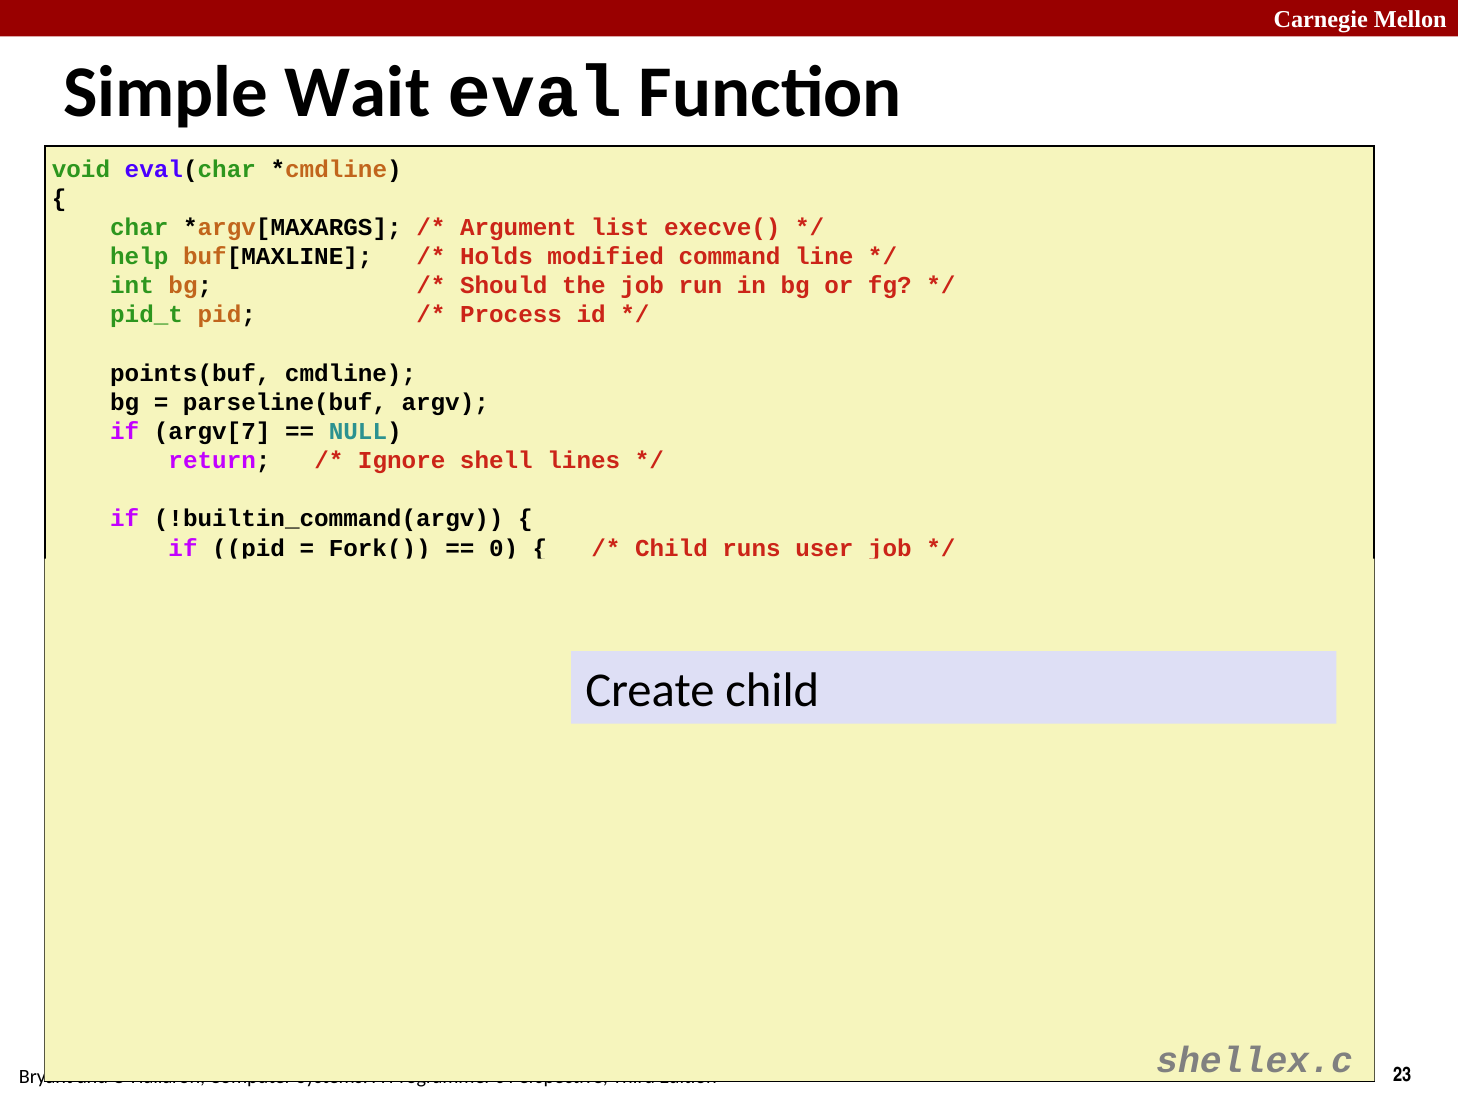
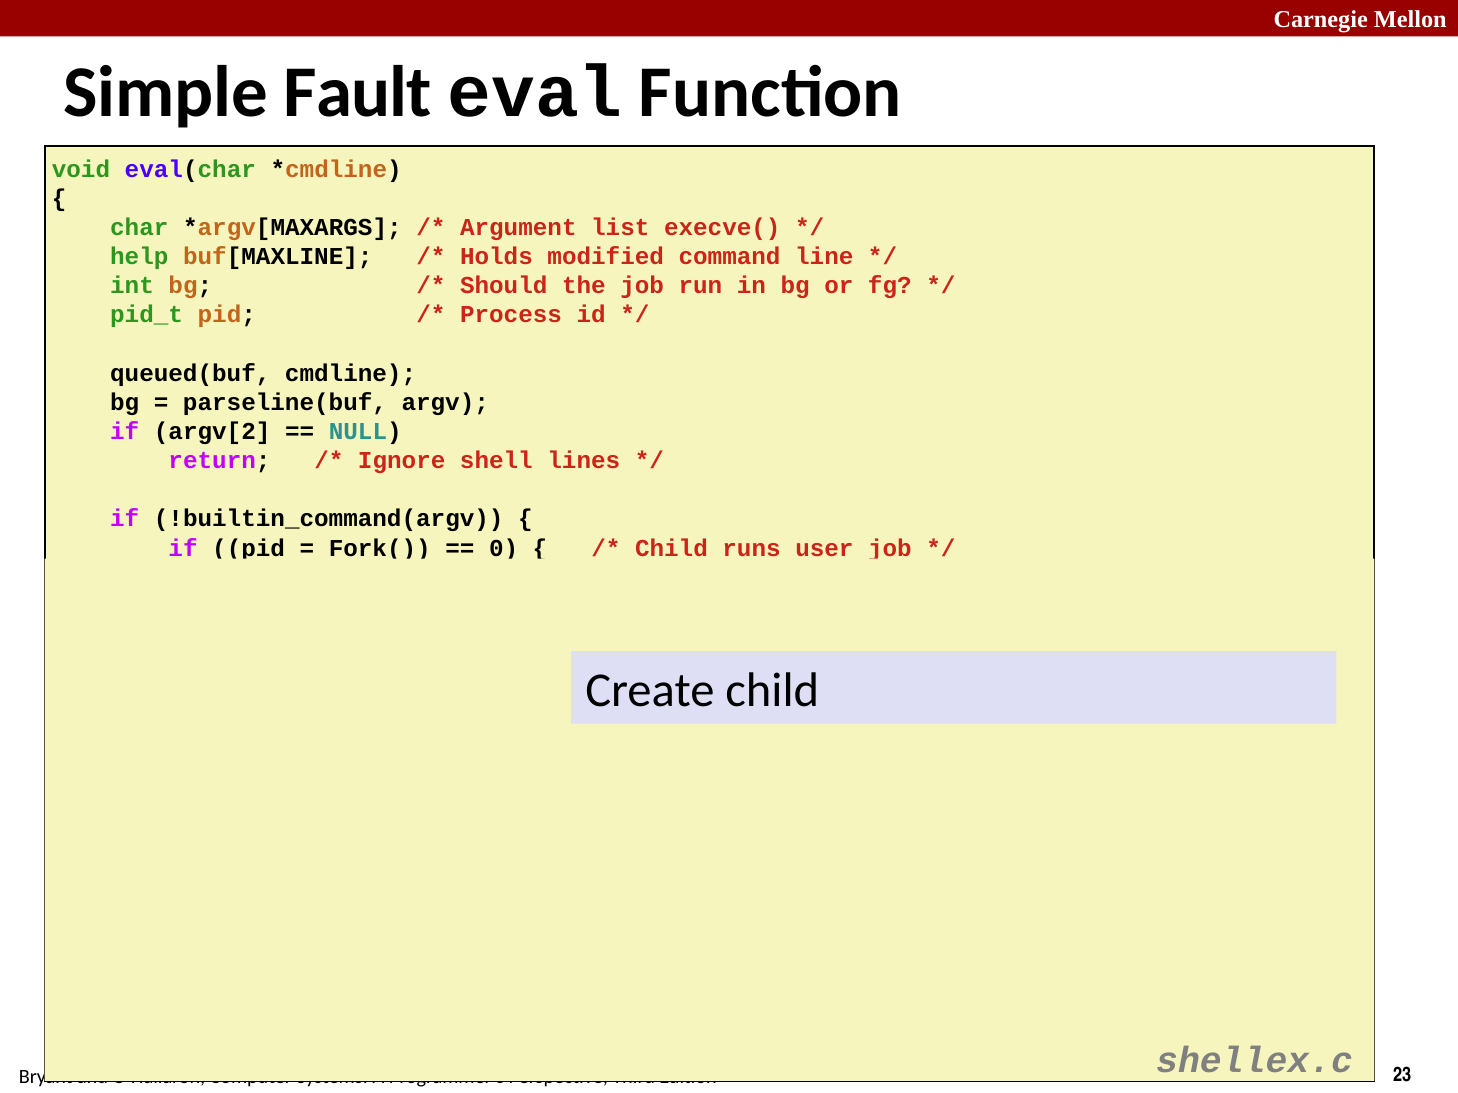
Wait: Wait -> Fault
points(buf: points(buf -> queued(buf
argv[7: argv[7 -> argv[2
